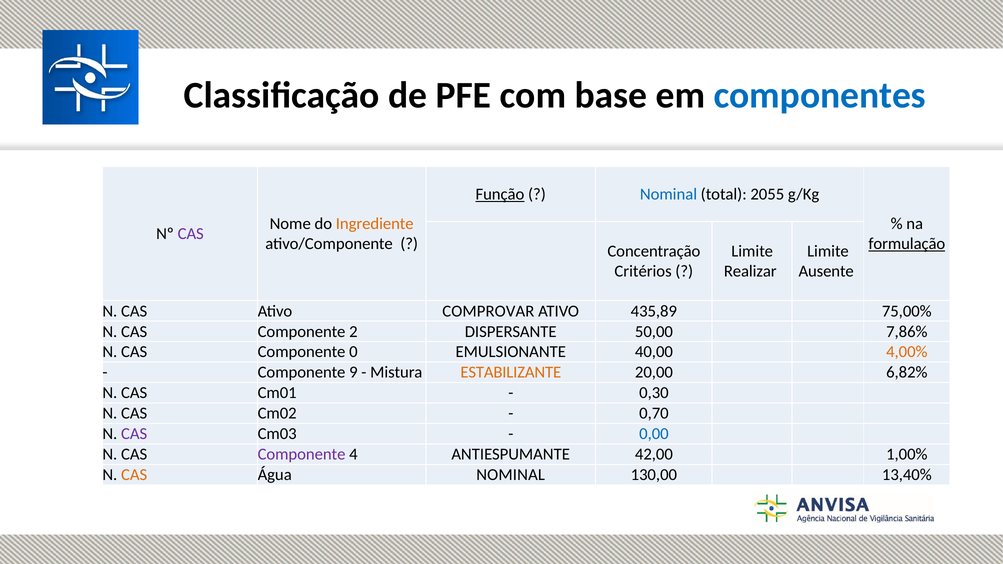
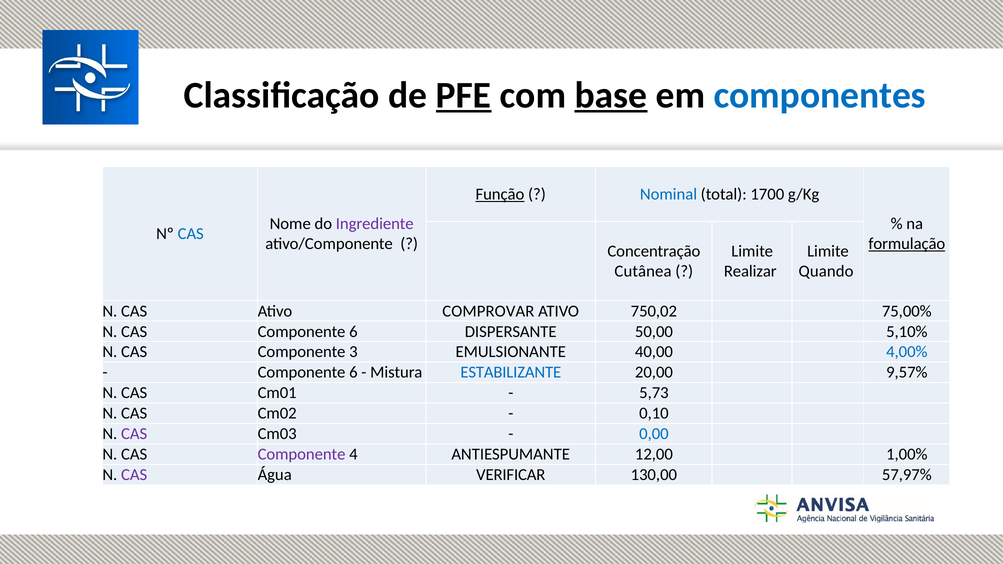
PFE underline: none -> present
base underline: none -> present
2055: 2055 -> 1700
Ingrediente colour: orange -> purple
CAS at (191, 234) colour: purple -> blue
Critérios: Critérios -> Cutânea
Ausente: Ausente -> Quando
435,89: 435,89 -> 750,02
CAS Componente 2: 2 -> 6
7,86%: 7,86% -> 5,10%
0: 0 -> 3
4,00% colour: orange -> blue
9 at (353, 373): 9 -> 6
ESTABILIZANTE colour: orange -> blue
6,82%: 6,82% -> 9,57%
0,30: 0,30 -> 5,73
0,70: 0,70 -> 0,10
42,00: 42,00 -> 12,00
CAS at (134, 475) colour: orange -> purple
Água NOMINAL: NOMINAL -> VERIFICAR
13,40%: 13,40% -> 57,97%
